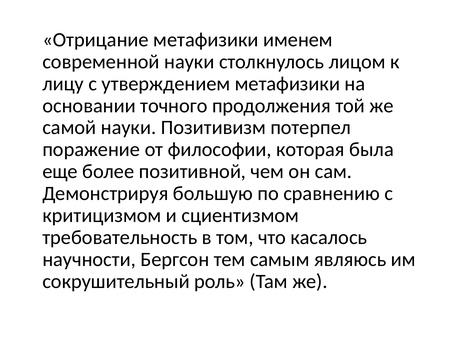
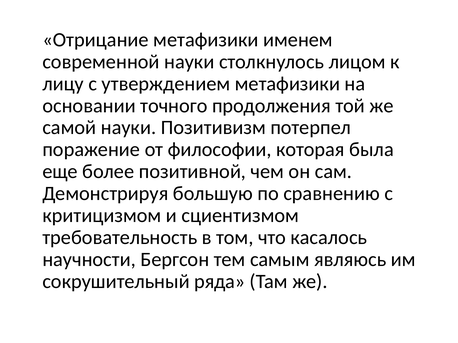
роль: роль -> ряда
